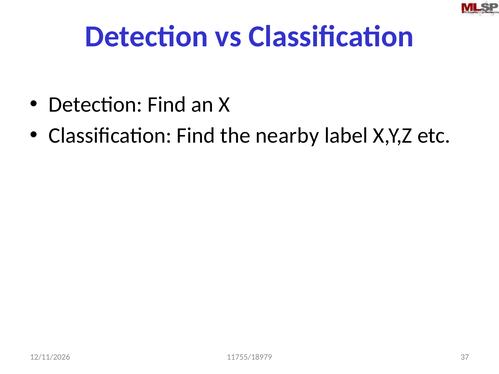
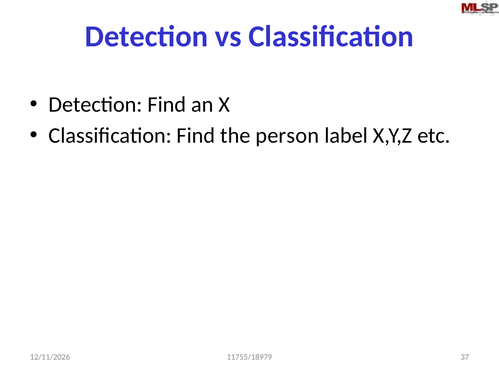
nearby: nearby -> person
